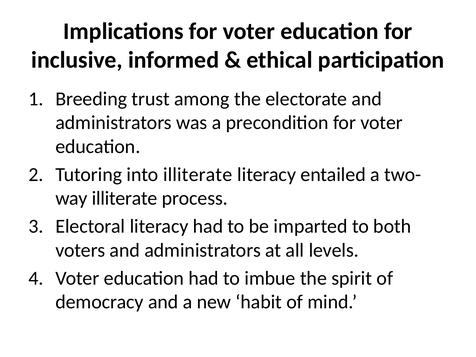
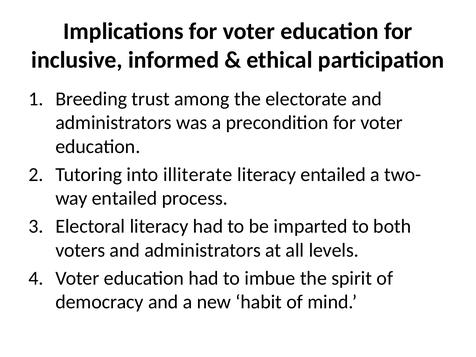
illiterate at (125, 198): illiterate -> entailed
